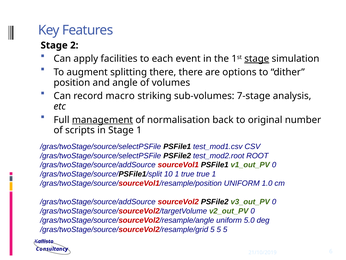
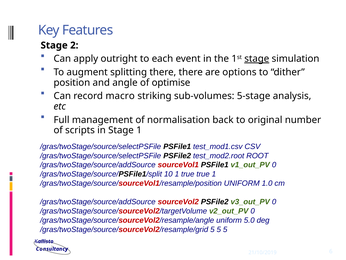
facilities: facilities -> outright
volumes: volumes -> optimise
7-stage: 7-stage -> 5-stage
management underline: present -> none
